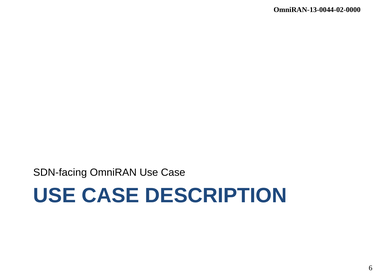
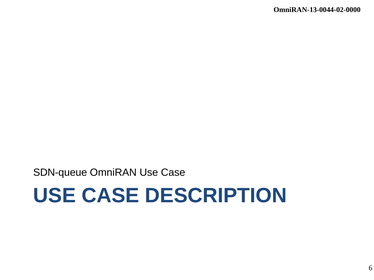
SDN-facing: SDN-facing -> SDN-queue
